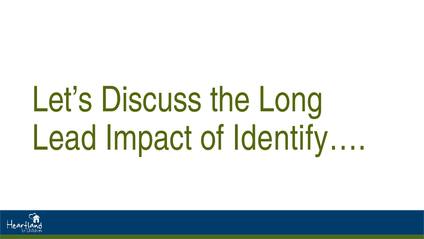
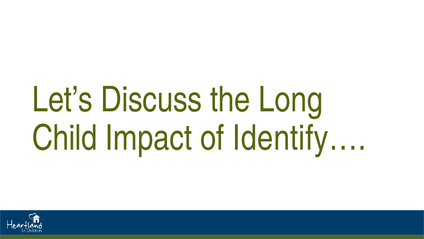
Lead: Lead -> Child
